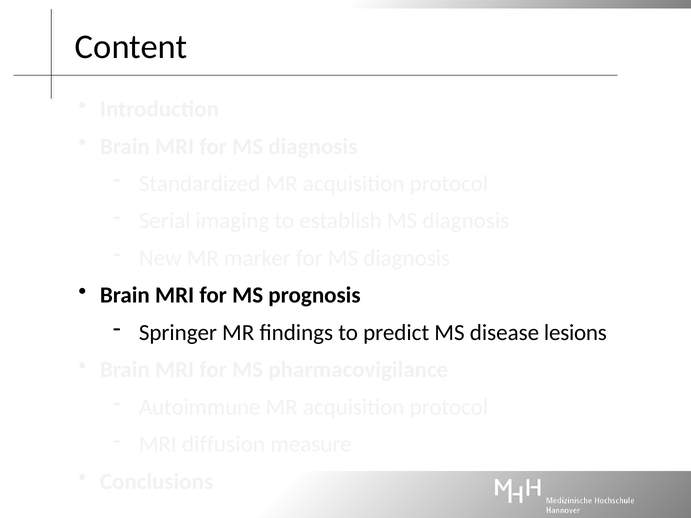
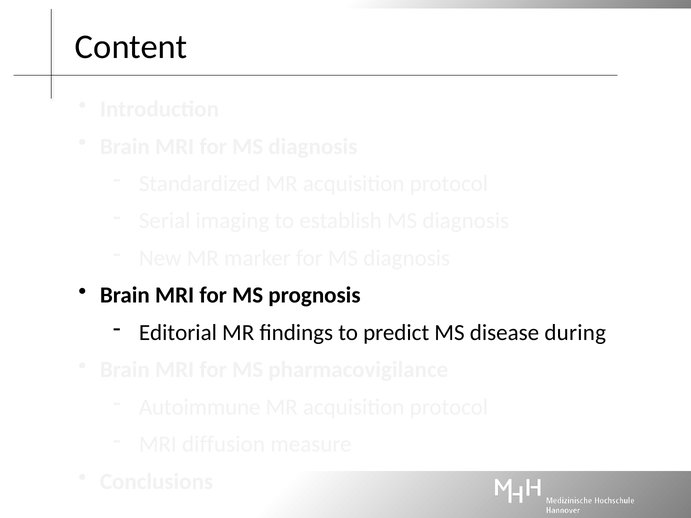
Springer: Springer -> Editorial
lesions: lesions -> during
